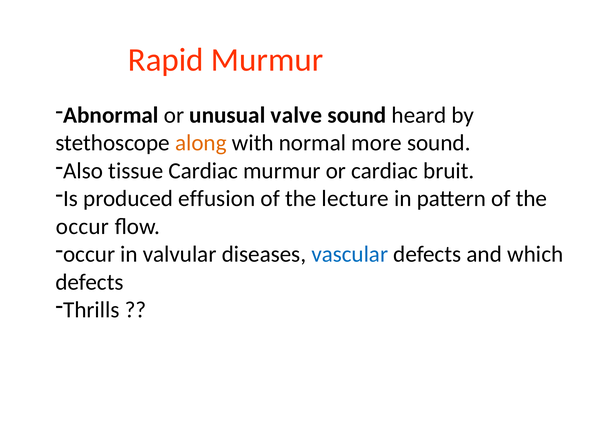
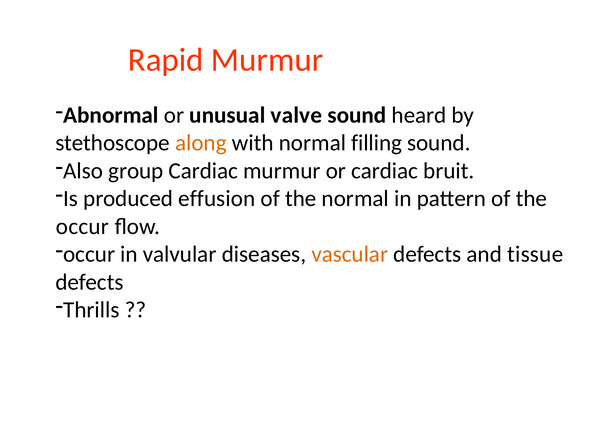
more: more -> filling
tissue: tissue -> group
the lecture: lecture -> normal
vascular colour: blue -> orange
which: which -> tissue
